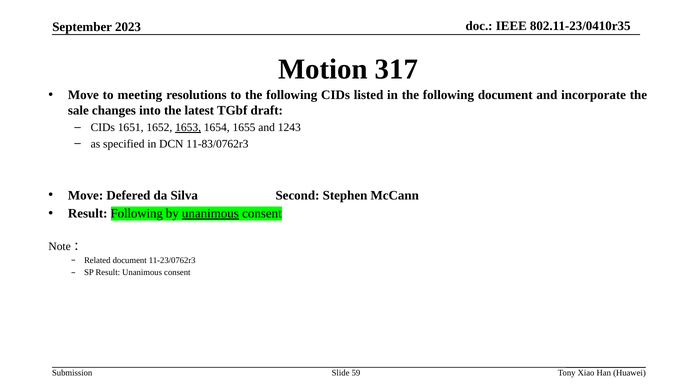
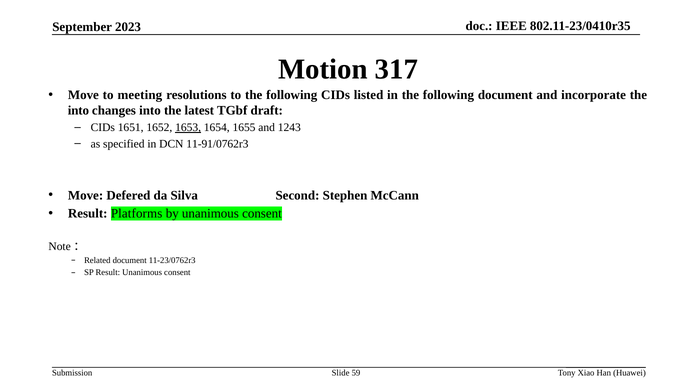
sale at (78, 111): sale -> into
11-83/0762r3: 11-83/0762r3 -> 11-91/0762r3
Result Following: Following -> Platforms
unanimous at (210, 214) underline: present -> none
